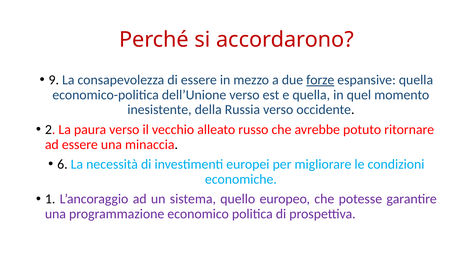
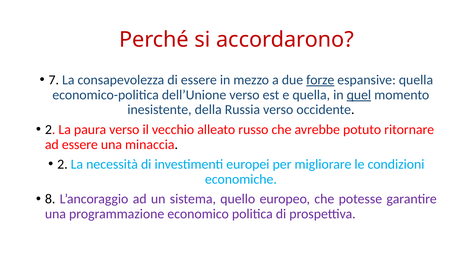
9: 9 -> 7
quel underline: none -> present
6 at (62, 164): 6 -> 2
1: 1 -> 8
